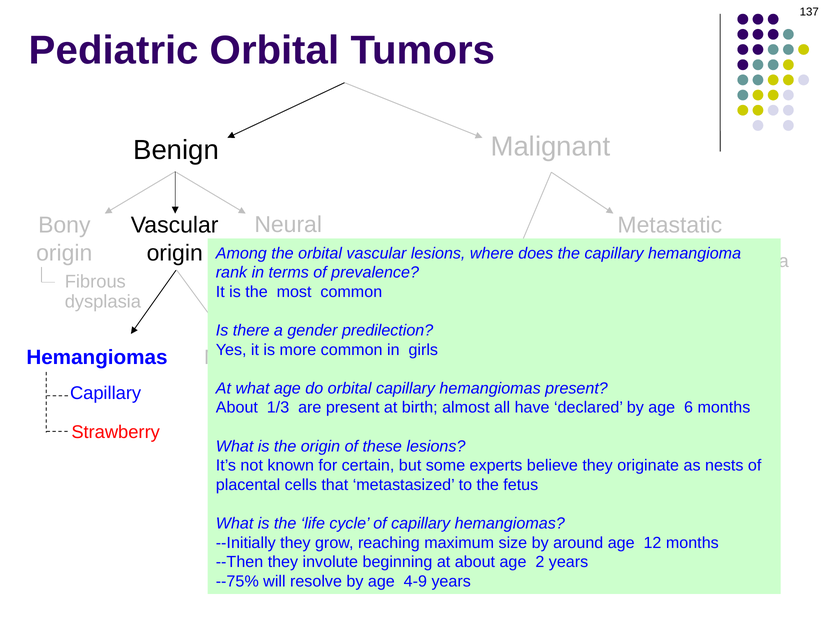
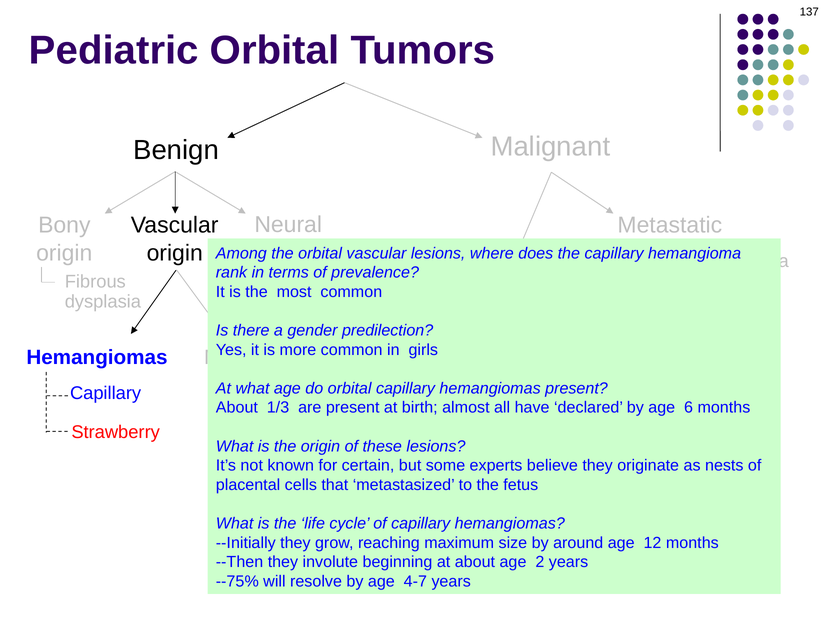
4-9: 4-9 -> 4-7
